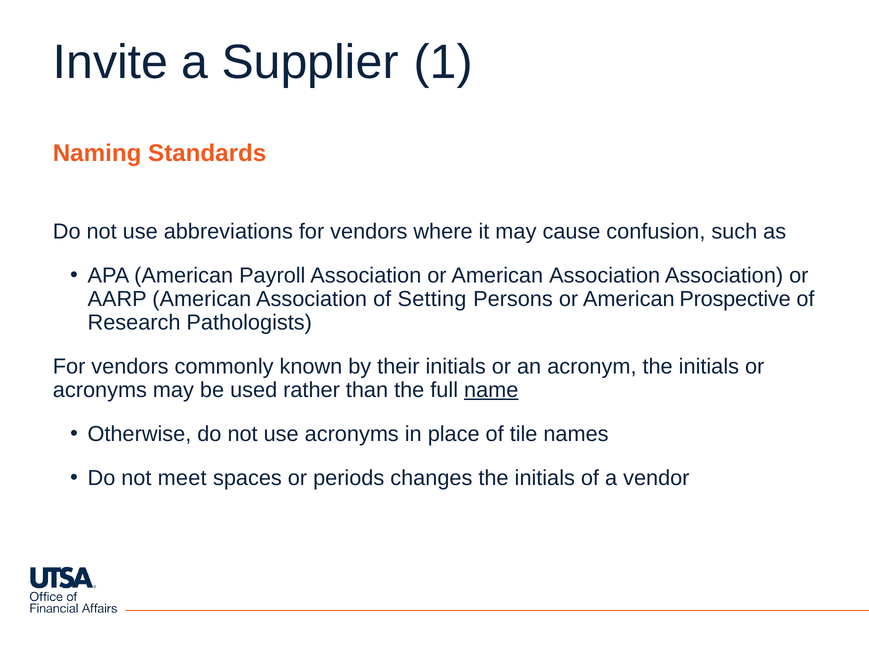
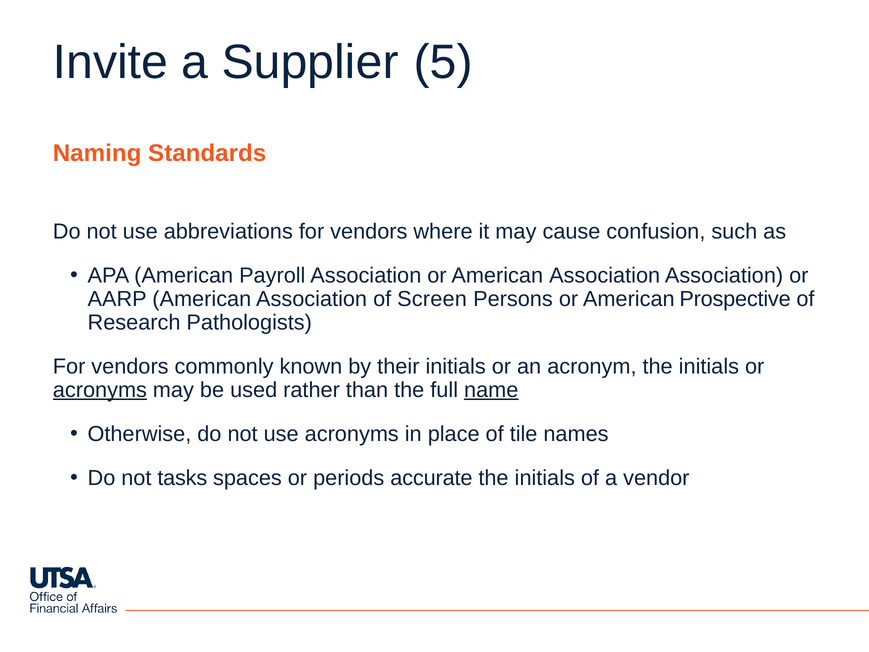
1: 1 -> 5
Setting: Setting -> Screen
acronyms at (100, 390) underline: none -> present
meet: meet -> tasks
changes: changes -> accurate
